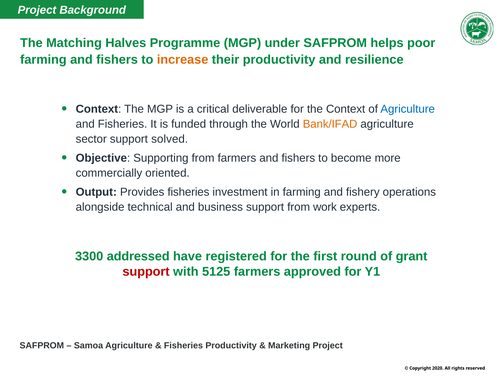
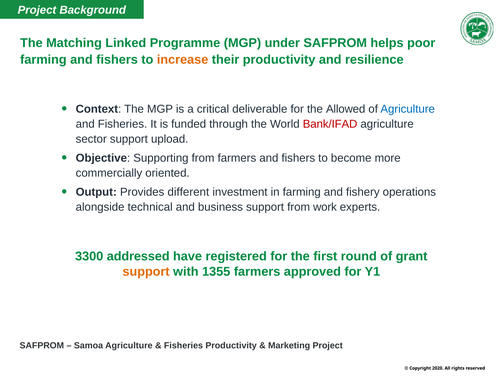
Halves: Halves -> Linked
the Context: Context -> Allowed
Bank/IFAD colour: orange -> red
solved: solved -> upload
Provides fisheries: fisheries -> different
support at (146, 272) colour: red -> orange
5125: 5125 -> 1355
